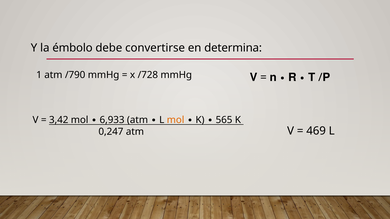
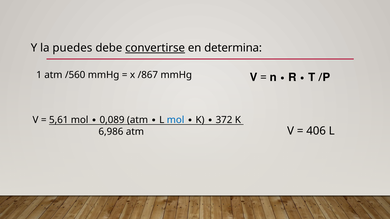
émbolo: émbolo -> puedes
convertirse underline: none -> present
/790: /790 -> /560
/728: /728 -> /867
3,42: 3,42 -> 5,61
6,933: 6,933 -> 0,089
mol at (176, 120) colour: orange -> blue
565: 565 -> 372
0,247: 0,247 -> 6,986
469: 469 -> 406
